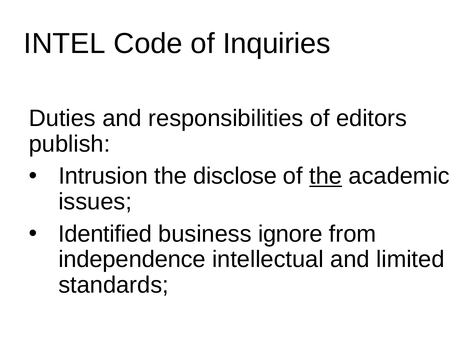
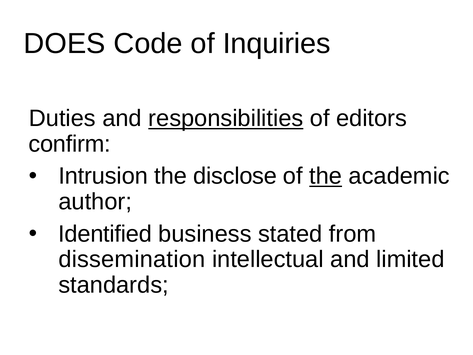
INTEL: INTEL -> DOES
responsibilities underline: none -> present
publish: publish -> confirm
issues: issues -> author
ignore: ignore -> stated
independence: independence -> dissemination
